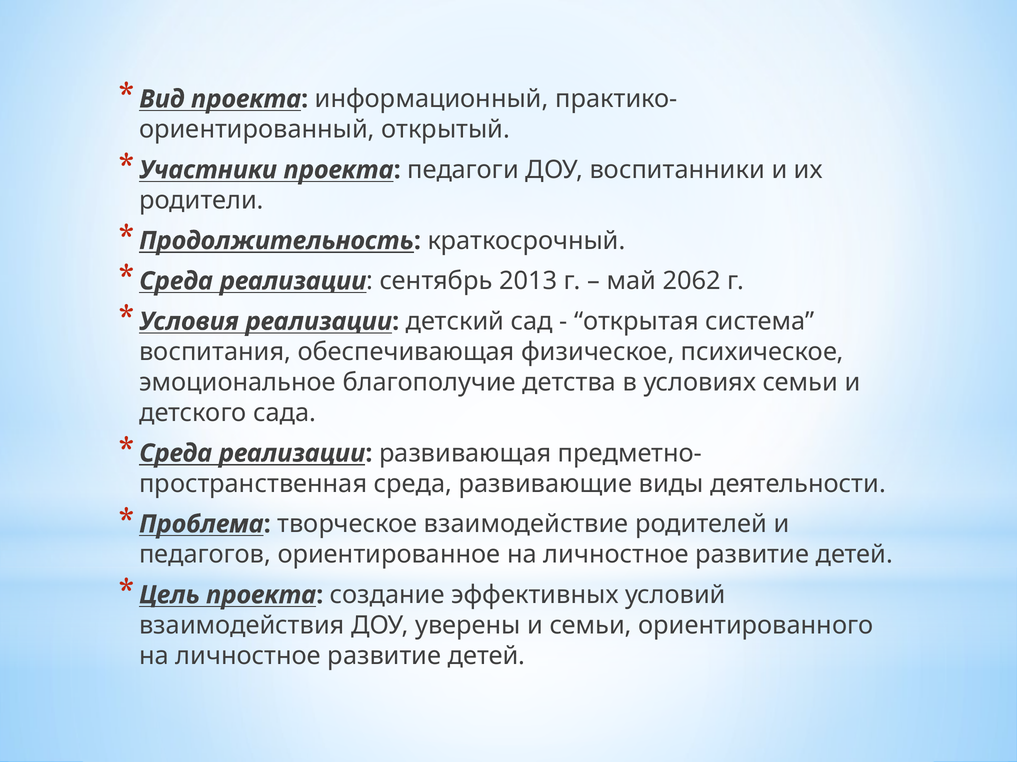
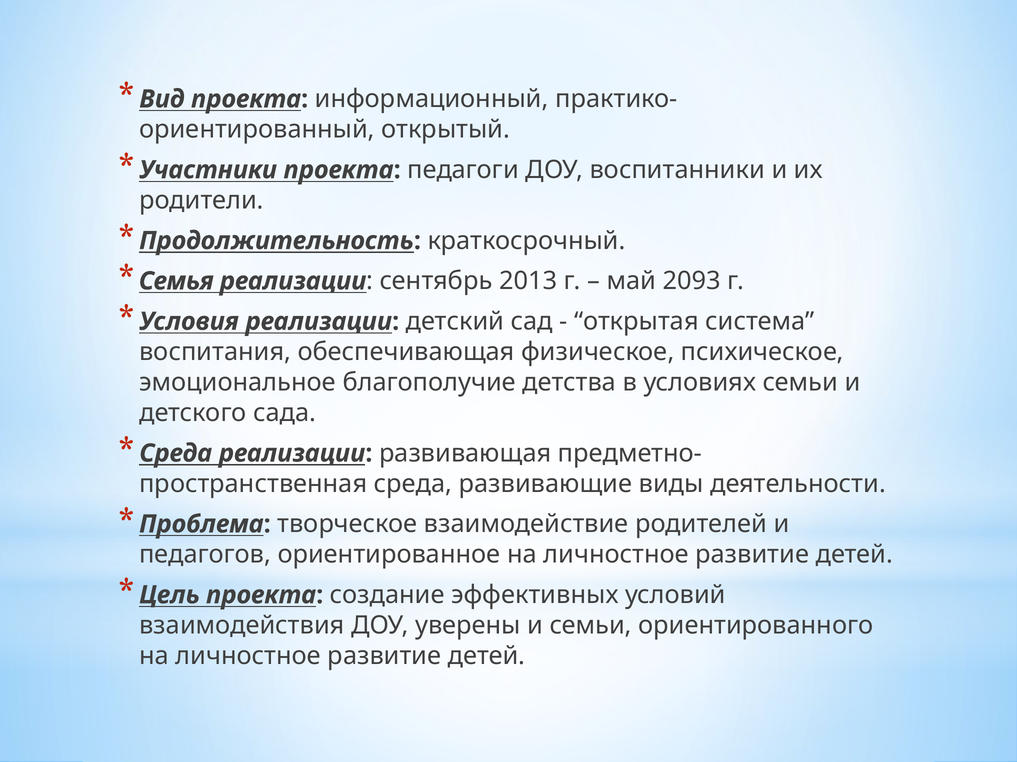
Среда at (176, 281): Среда -> Семья
2062: 2062 -> 2093
